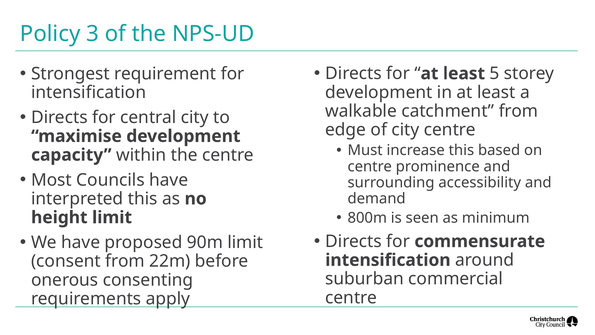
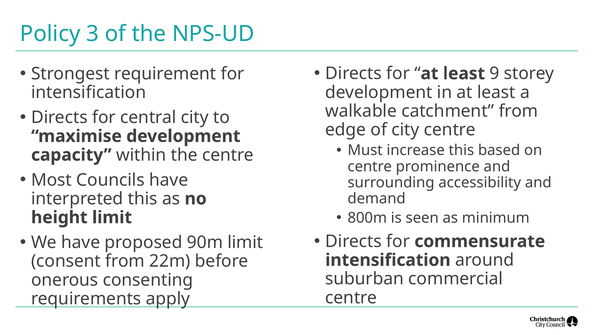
5: 5 -> 9
